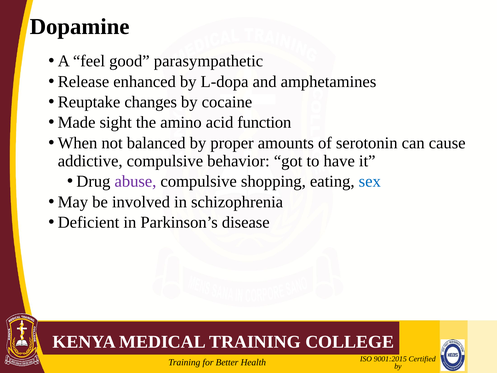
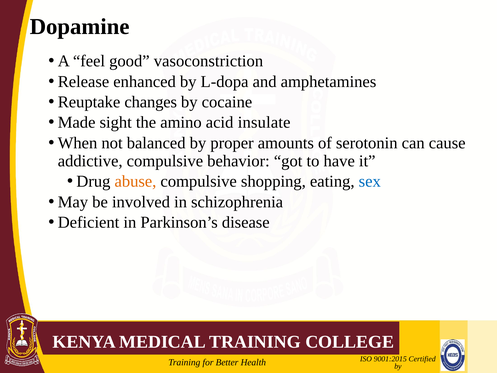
parasympathetic: parasympathetic -> vasoconstriction
function: function -> insulate
abuse colour: purple -> orange
